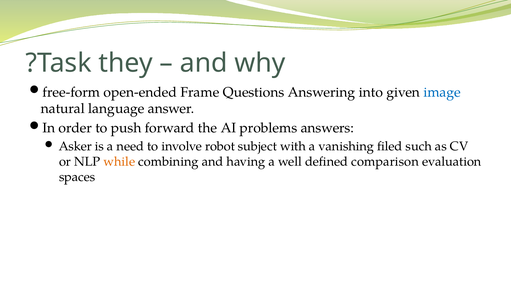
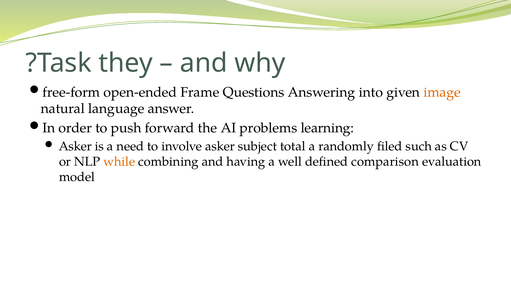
image colour: blue -> orange
answers: answers -> learning
involve robot: robot -> asker
with: with -> total
vanishing: vanishing -> randomly
spaces: spaces -> model
